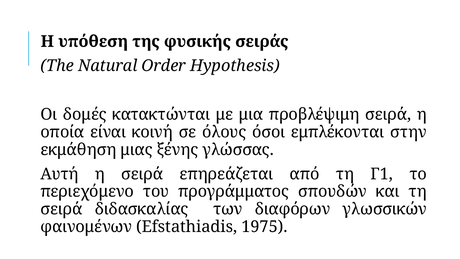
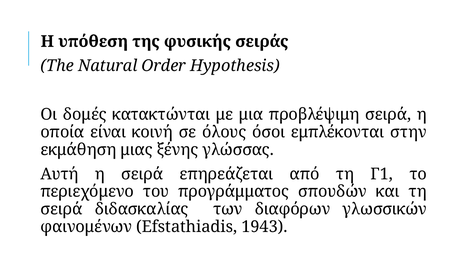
1975: 1975 -> 1943
